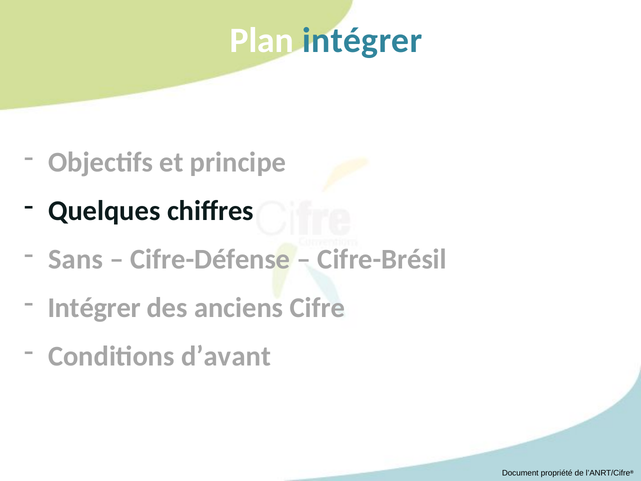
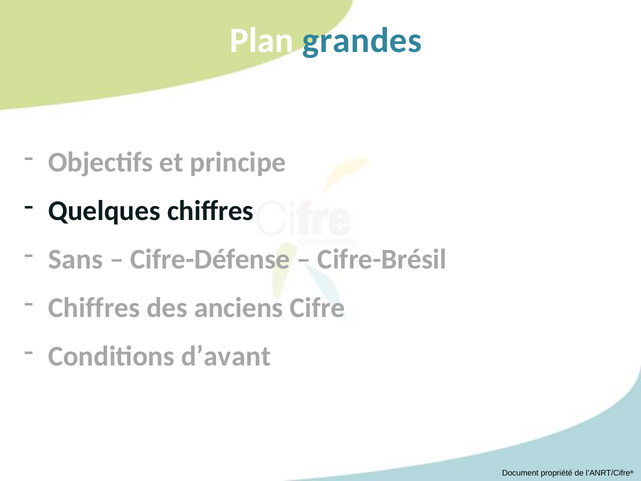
Plan intégrer: intégrer -> grandes
Intégrer at (94, 308): Intégrer -> Chiffres
